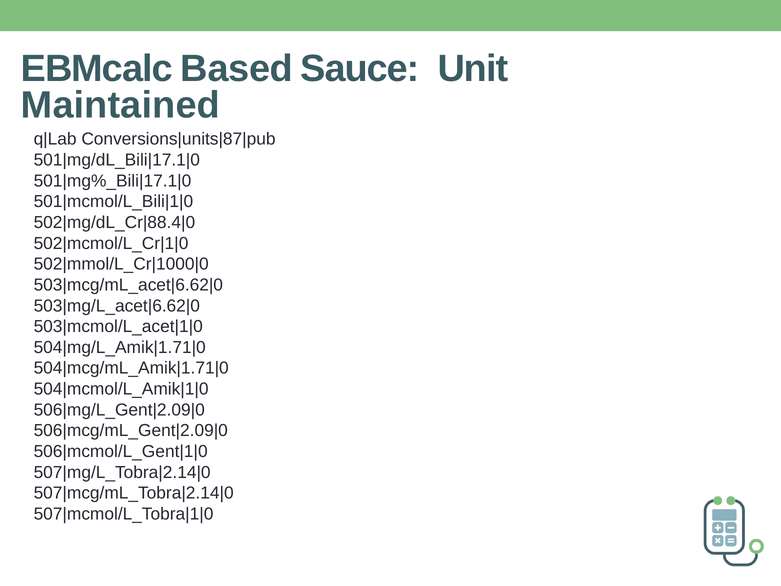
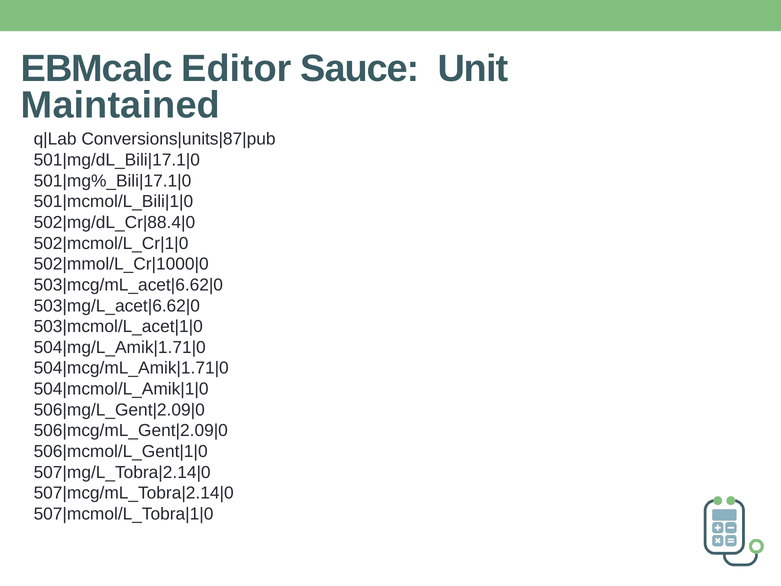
Based: Based -> Editor
